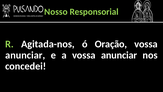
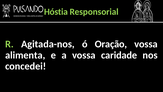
Nosso: Nosso -> Hóstia
anunciar at (25, 55): anunciar -> alimenta
a vossa anunciar: anunciar -> caridade
